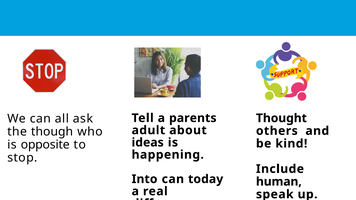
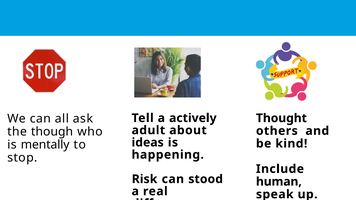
parents: parents -> actively
opposite: opposite -> mentally
Into: Into -> Risk
today: today -> stood
